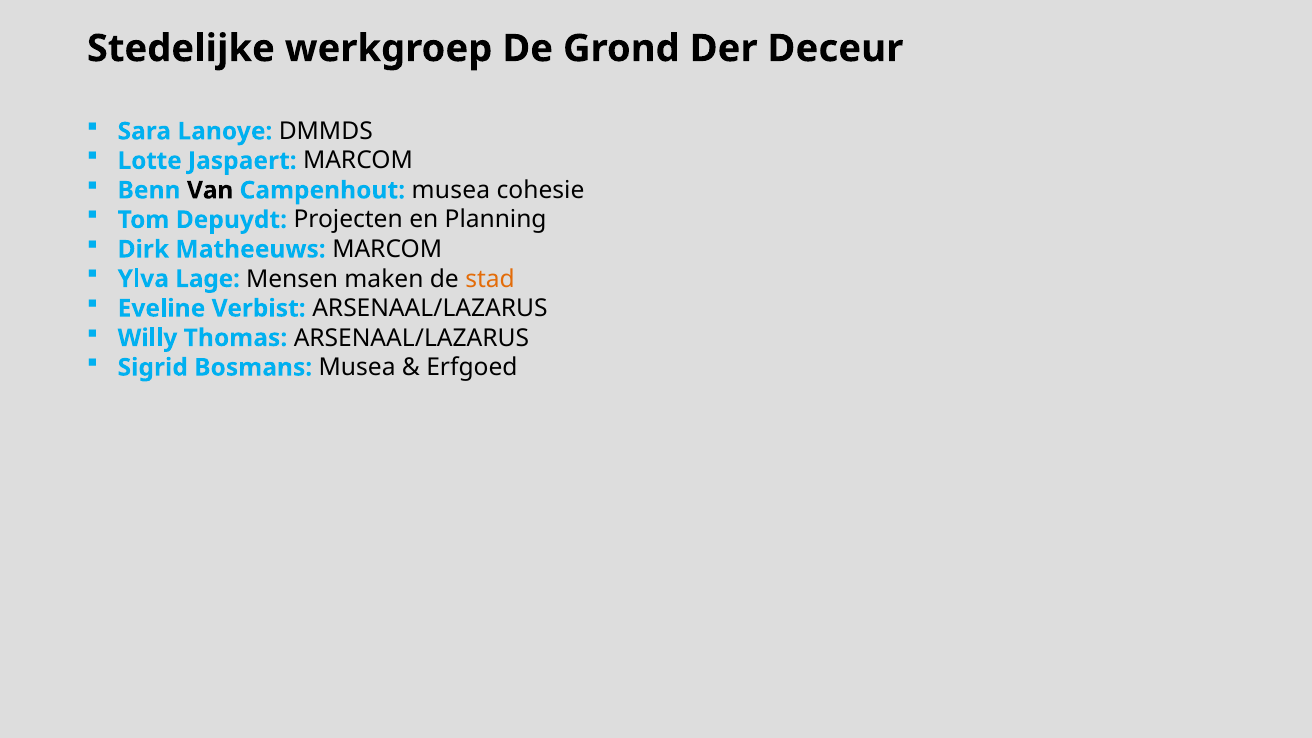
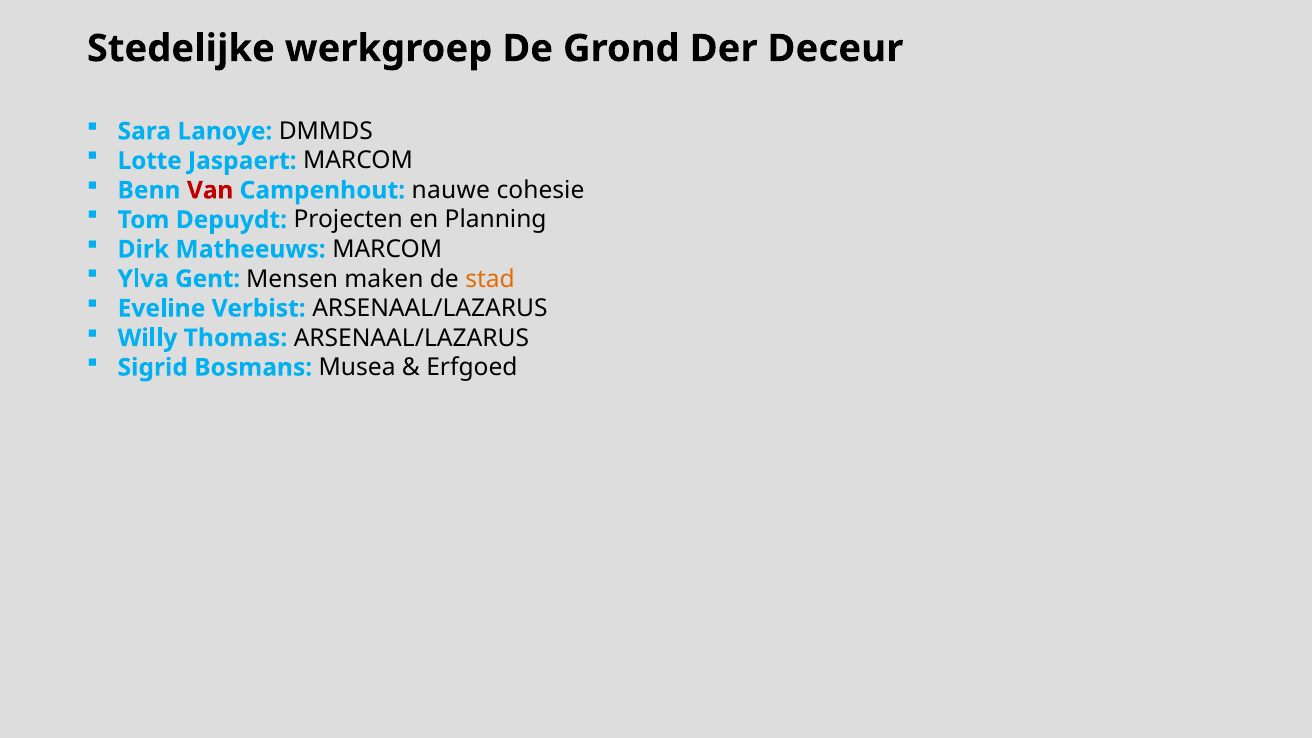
Van colour: black -> red
Campenhout musea: musea -> nauwe
Lage: Lage -> Gent
